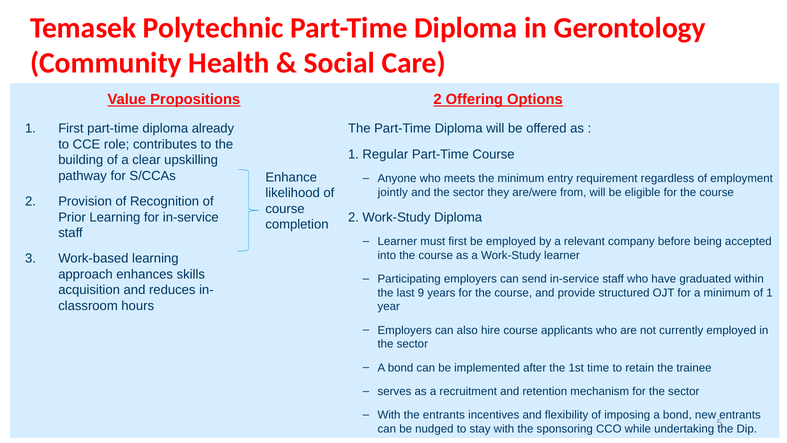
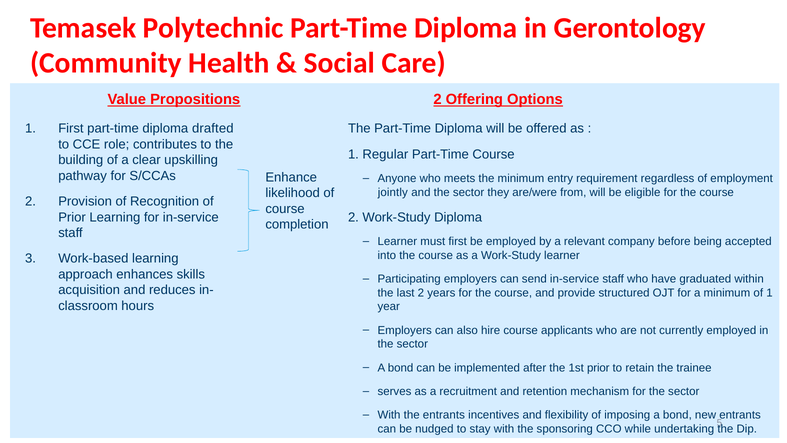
already: already -> drafted
last 9: 9 -> 2
1st time: time -> prior
